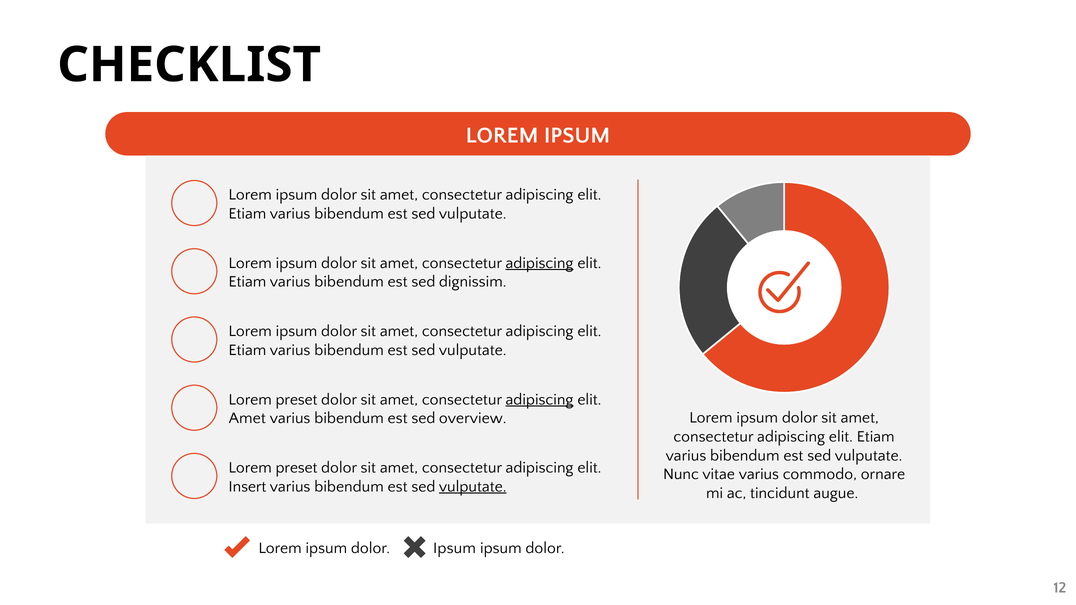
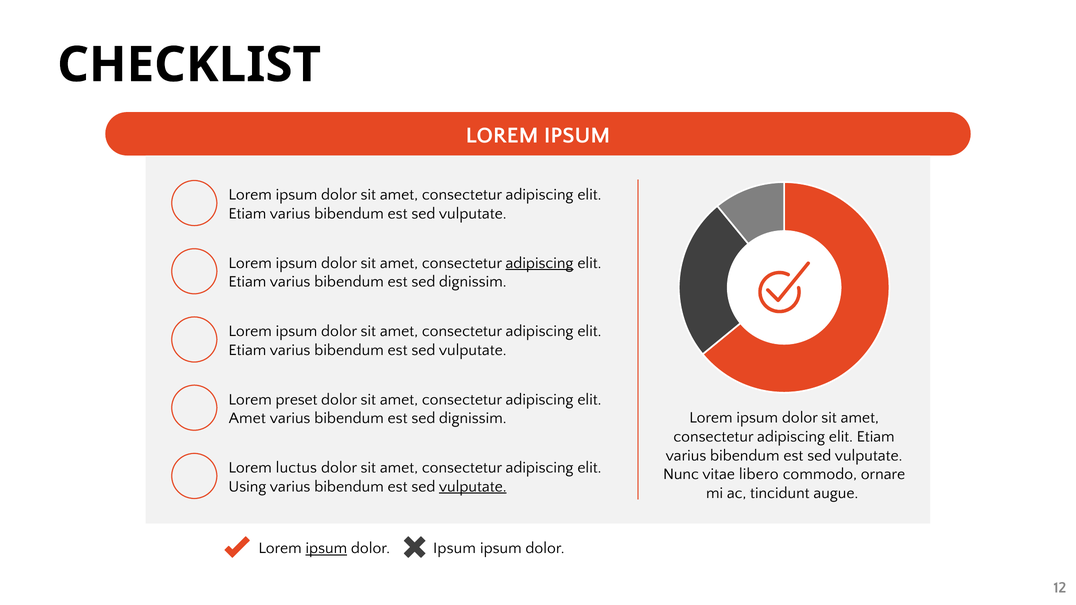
adipiscing at (539, 400) underline: present -> none
overview at (473, 418): overview -> dignissim
preset at (297, 468): preset -> luctus
vitae varius: varius -> libero
Insert: Insert -> Using
ipsum at (326, 548) underline: none -> present
